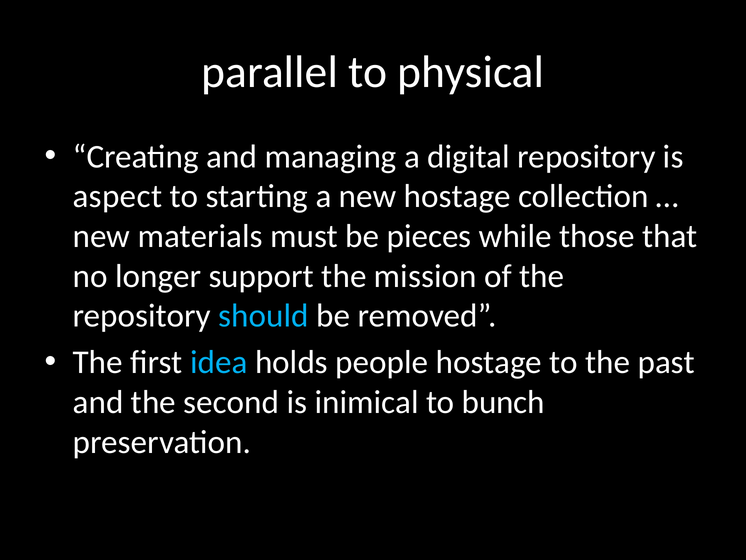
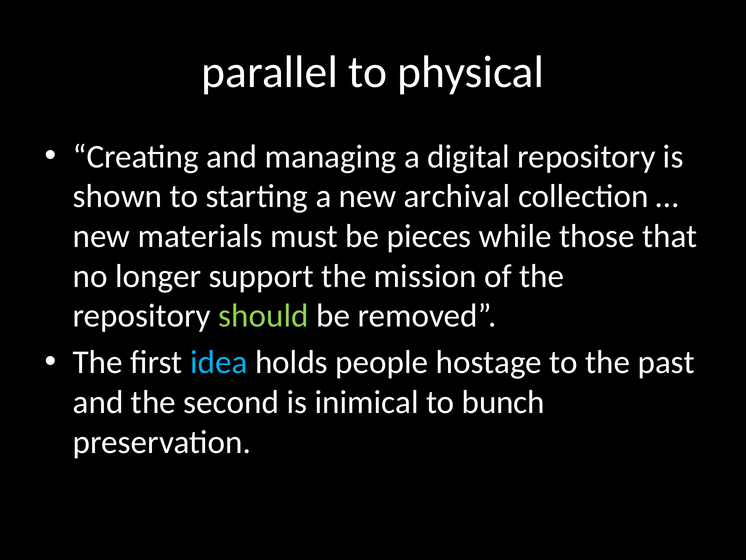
aspect: aspect -> shown
new hostage: hostage -> archival
should colour: light blue -> light green
